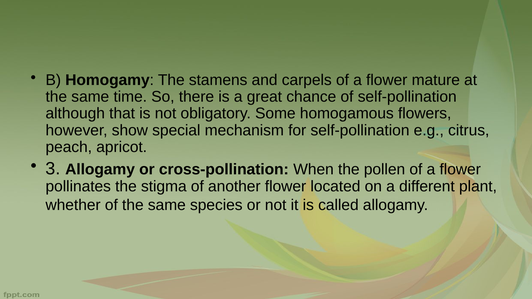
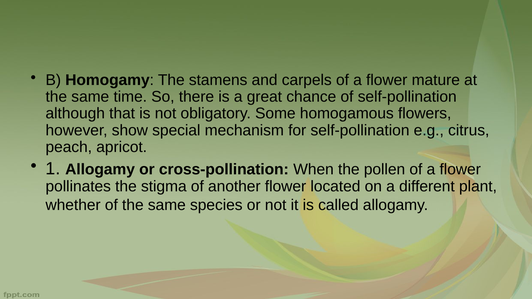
3: 3 -> 1
